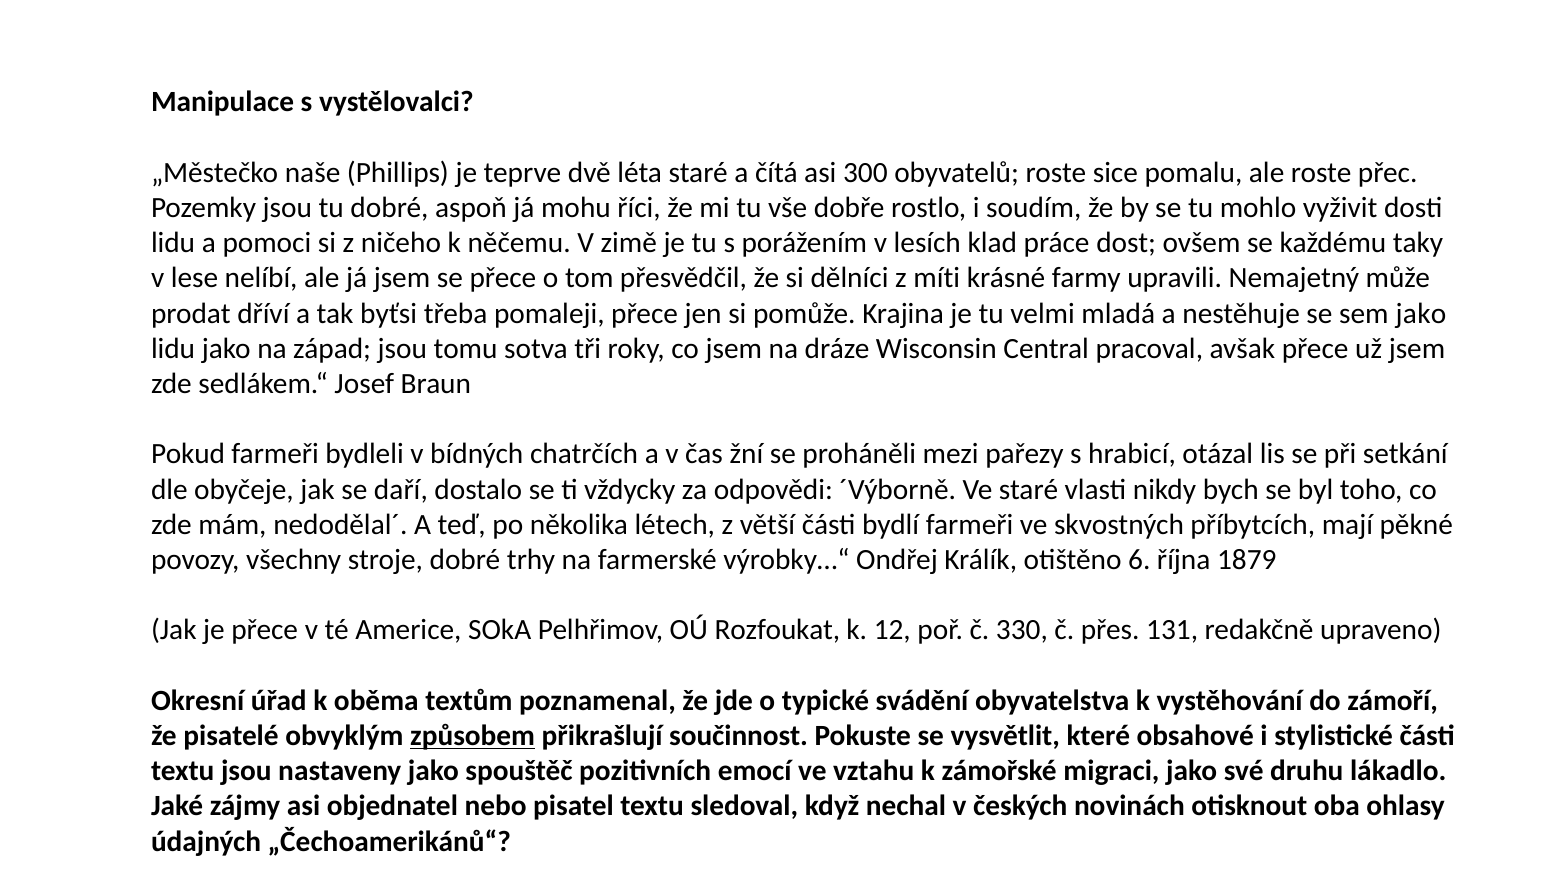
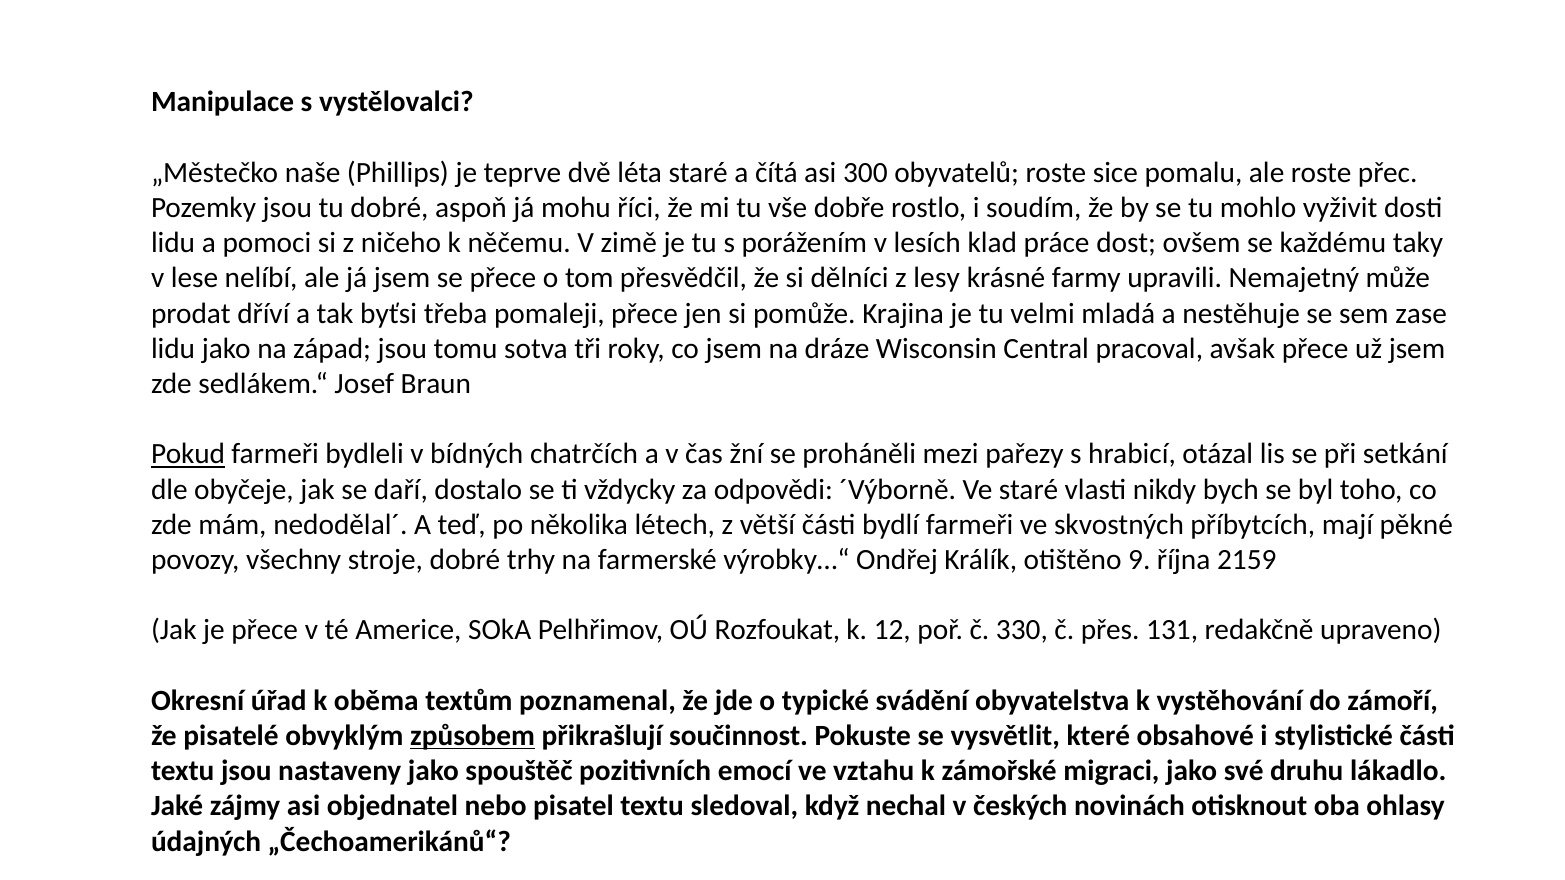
míti: míti -> lesy
sem jako: jako -> zase
Pokud underline: none -> present
6: 6 -> 9
1879: 1879 -> 2159
